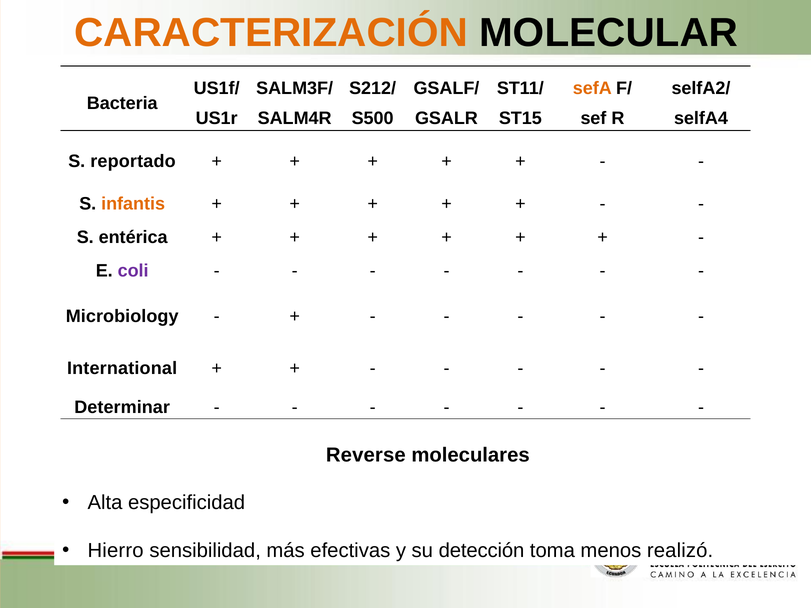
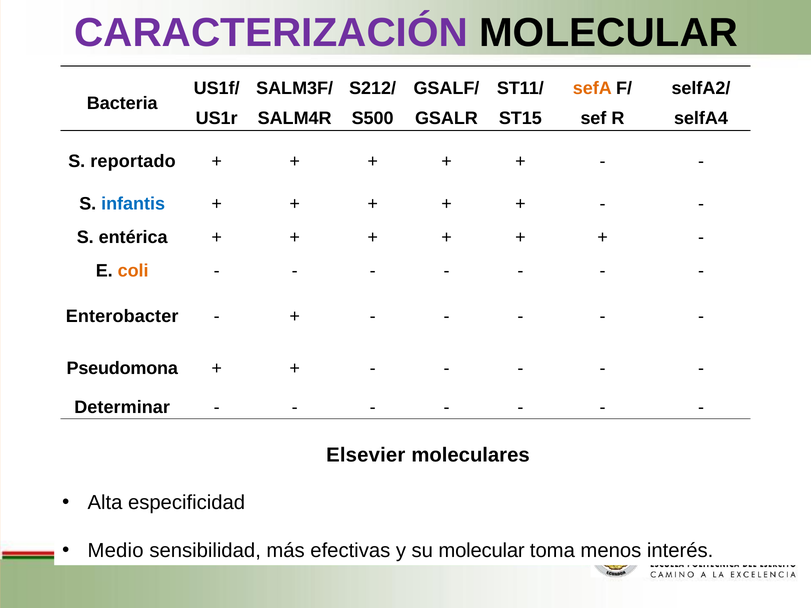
CARACTERIZACIÓN colour: orange -> purple
infantis colour: orange -> blue
coli colour: purple -> orange
Microbiology: Microbiology -> Enterobacter
International: International -> Pseudomona
Reverse: Reverse -> Elsevier
Hierro: Hierro -> Medio
su detección: detección -> molecular
realizó: realizó -> interés
